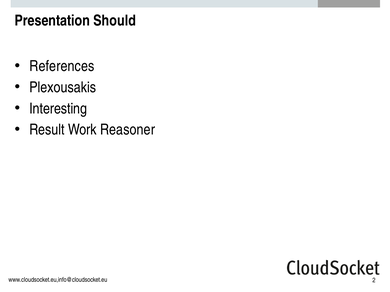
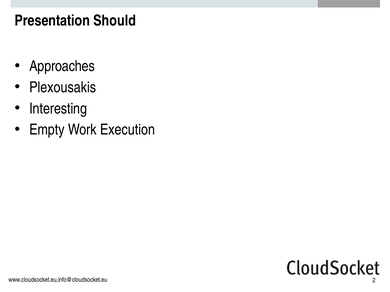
References: References -> Approaches
Result: Result -> Empty
Reasoner: Reasoner -> Execution
